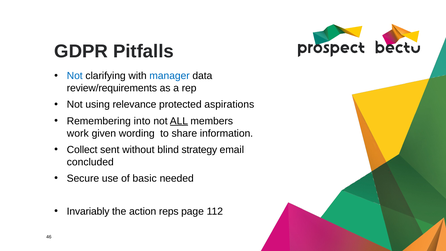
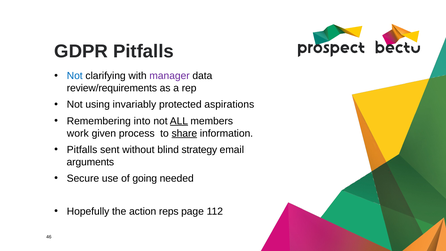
manager colour: blue -> purple
relevance: relevance -> invariably
wording: wording -> process
share underline: none -> present
Collect at (82, 150): Collect -> Pitfalls
concluded: concluded -> arguments
basic: basic -> going
Invariably: Invariably -> Hopefully
